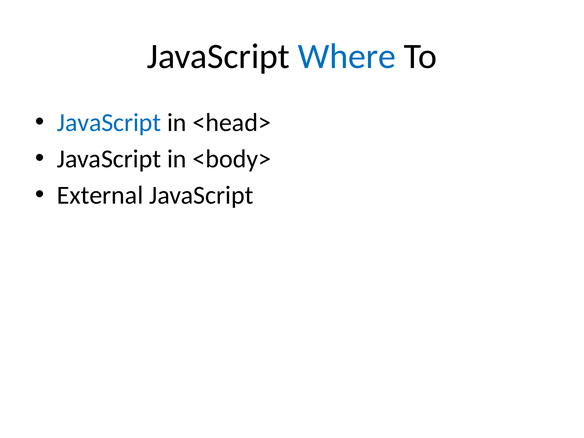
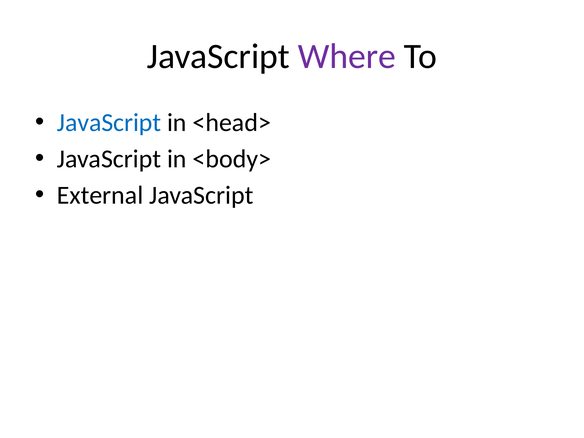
Where colour: blue -> purple
